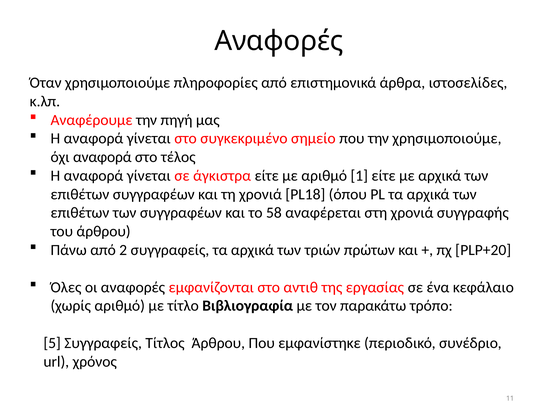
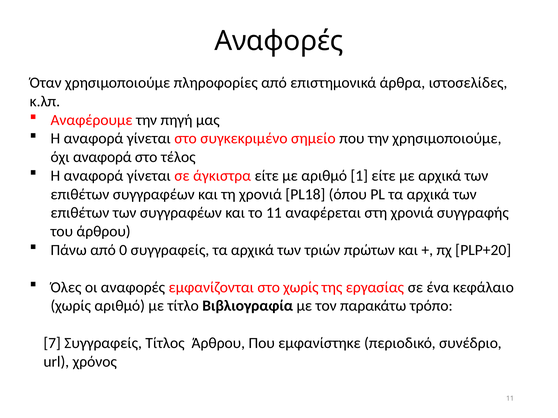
το 58: 58 -> 11
2: 2 -> 0
στο αντιθ: αντιθ -> χωρίς
5: 5 -> 7
